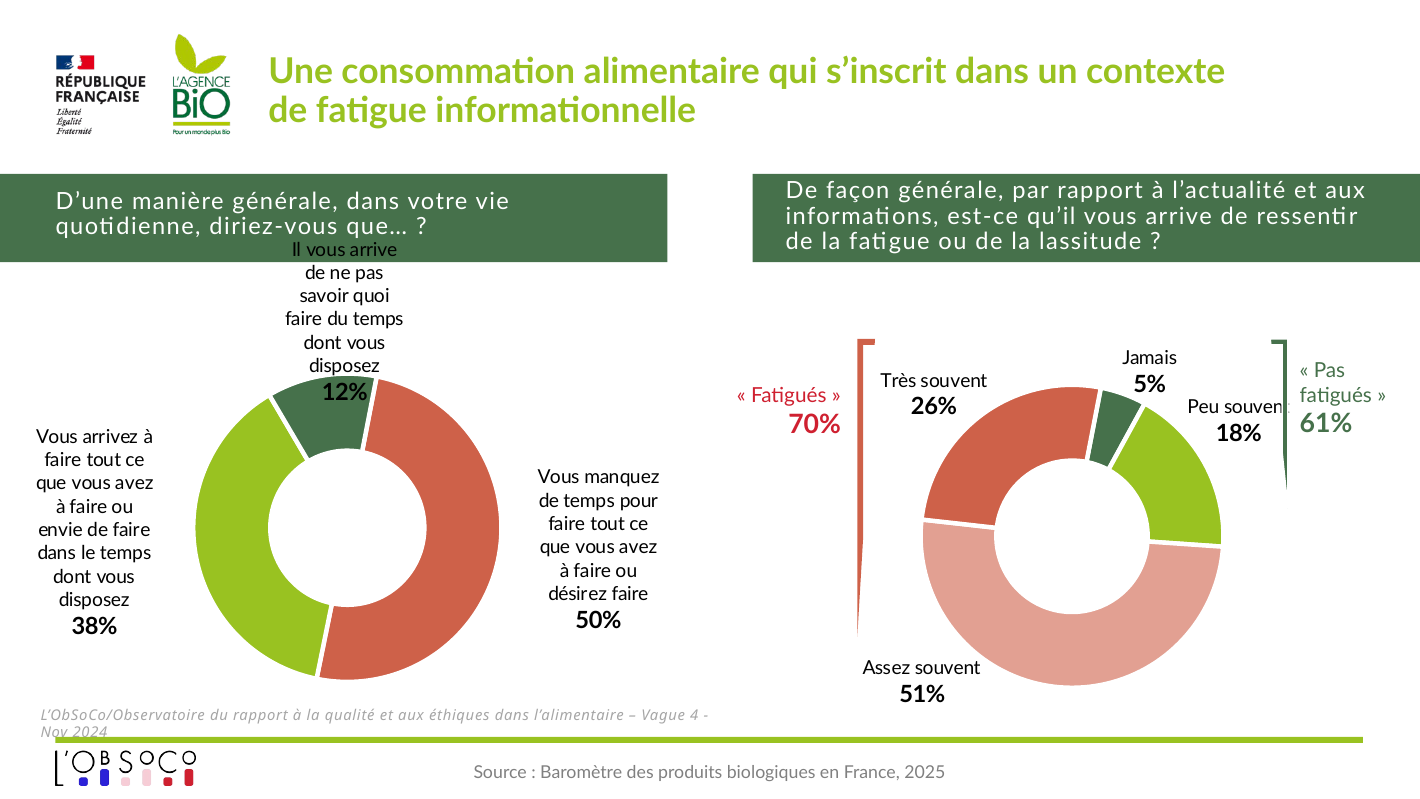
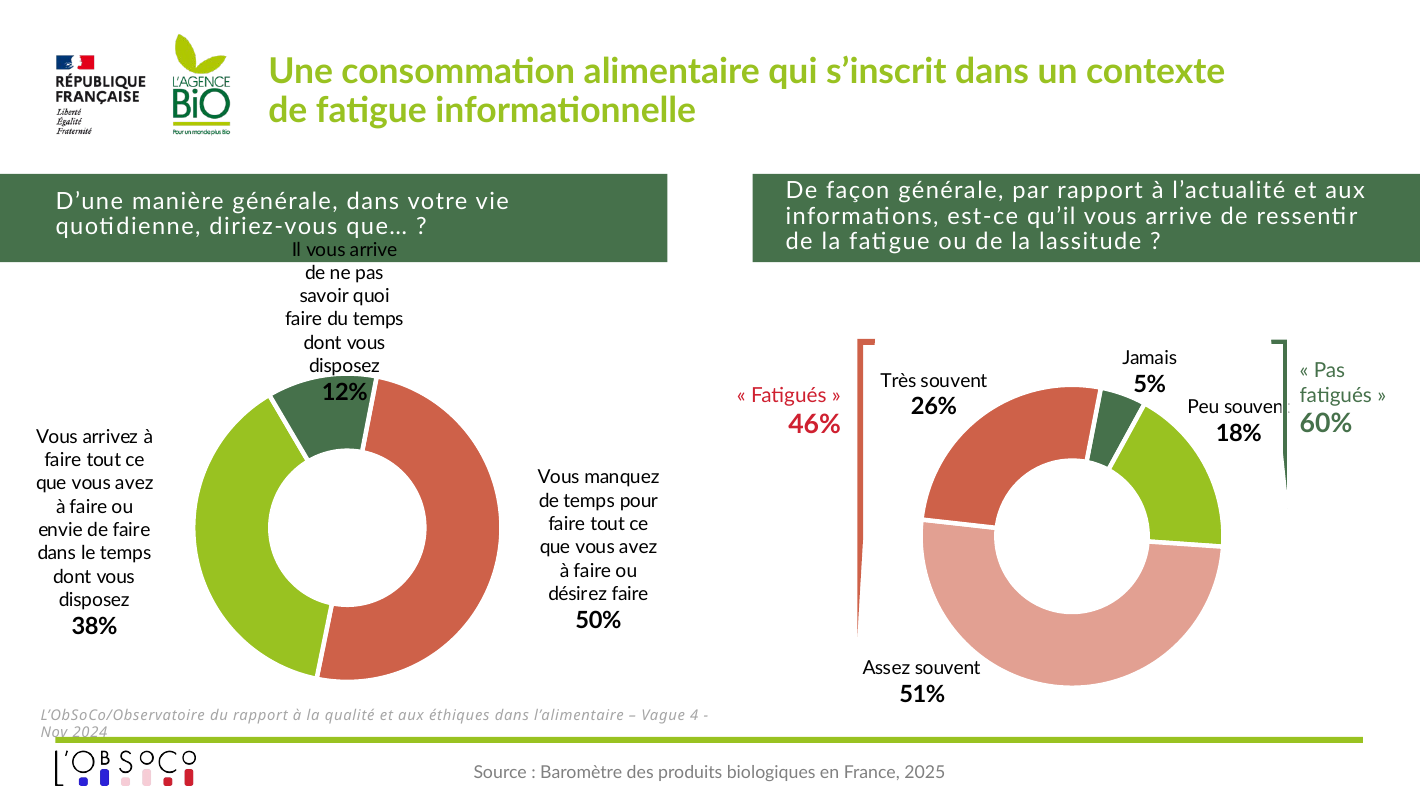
61%: 61% -> 60%
70%: 70% -> 46%
